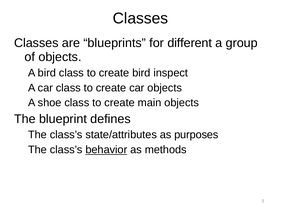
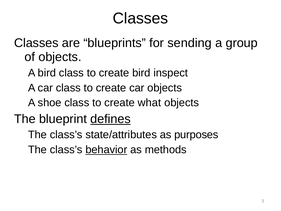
different: different -> sending
main: main -> what
defines underline: none -> present
